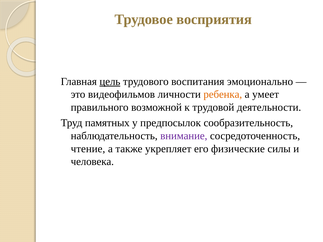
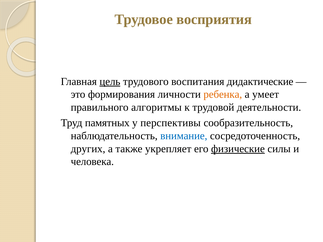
эмоционально: эмоционально -> дидактические
видеофильмов: видеофильмов -> формирования
возможной: возможной -> алгоритмы
предпосылок: предпосылок -> перспективы
внимание colour: purple -> blue
чтение: чтение -> других
физические underline: none -> present
